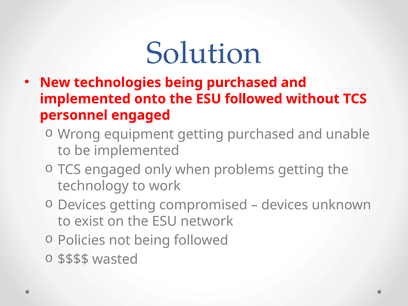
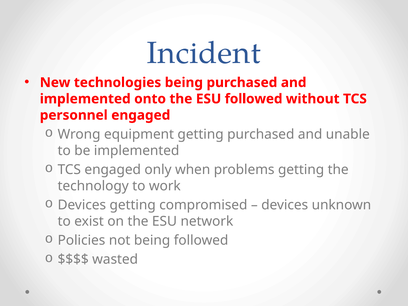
Solution: Solution -> Incident
